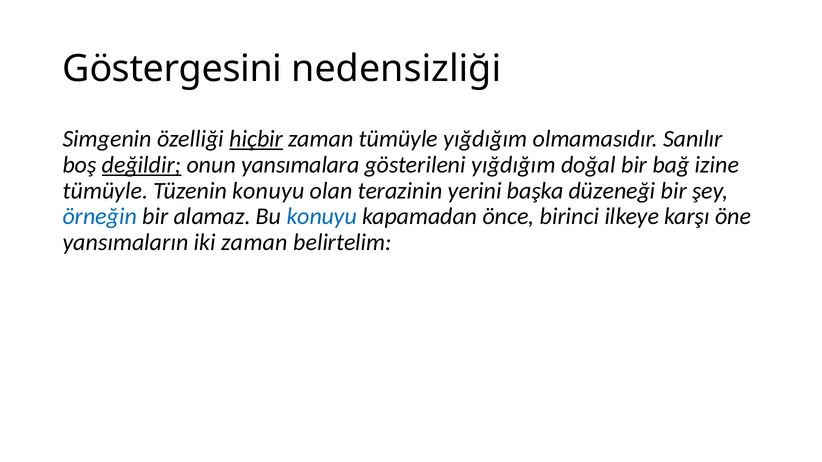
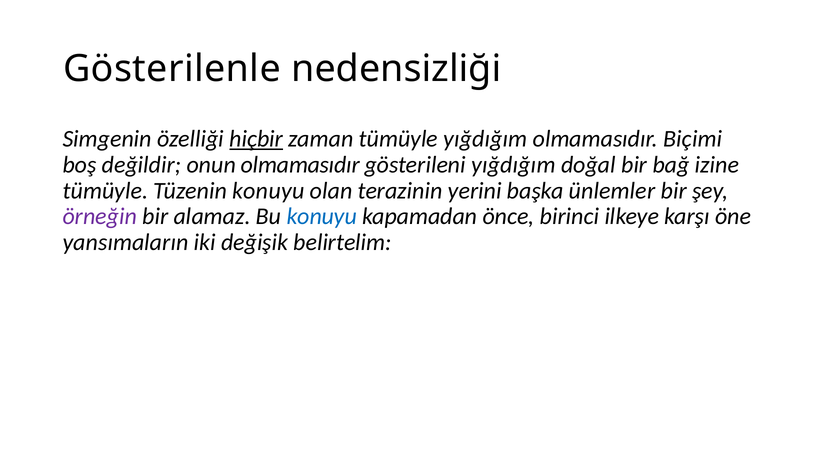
Göstergesini: Göstergesini -> Gösterilenle
Sanılır: Sanılır -> Biçimi
değildir underline: present -> none
onun yansımalara: yansımalara -> olmamasıdır
düzeneği: düzeneği -> ünlemler
örneğin colour: blue -> purple
iki zaman: zaman -> değişik
